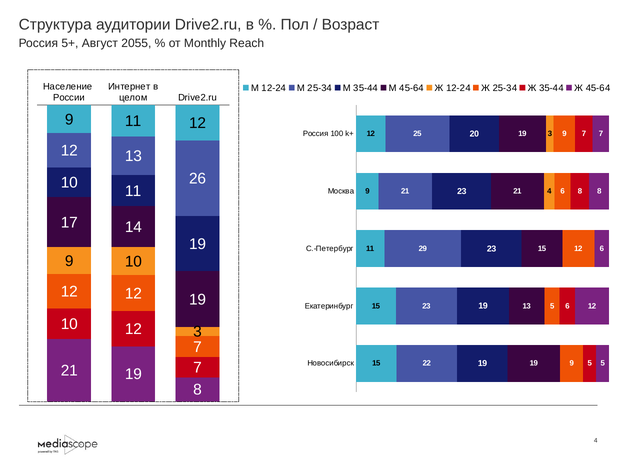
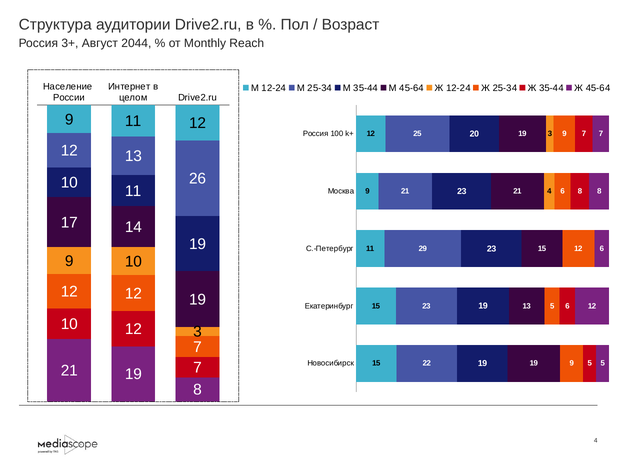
5+: 5+ -> 3+
2055: 2055 -> 2044
